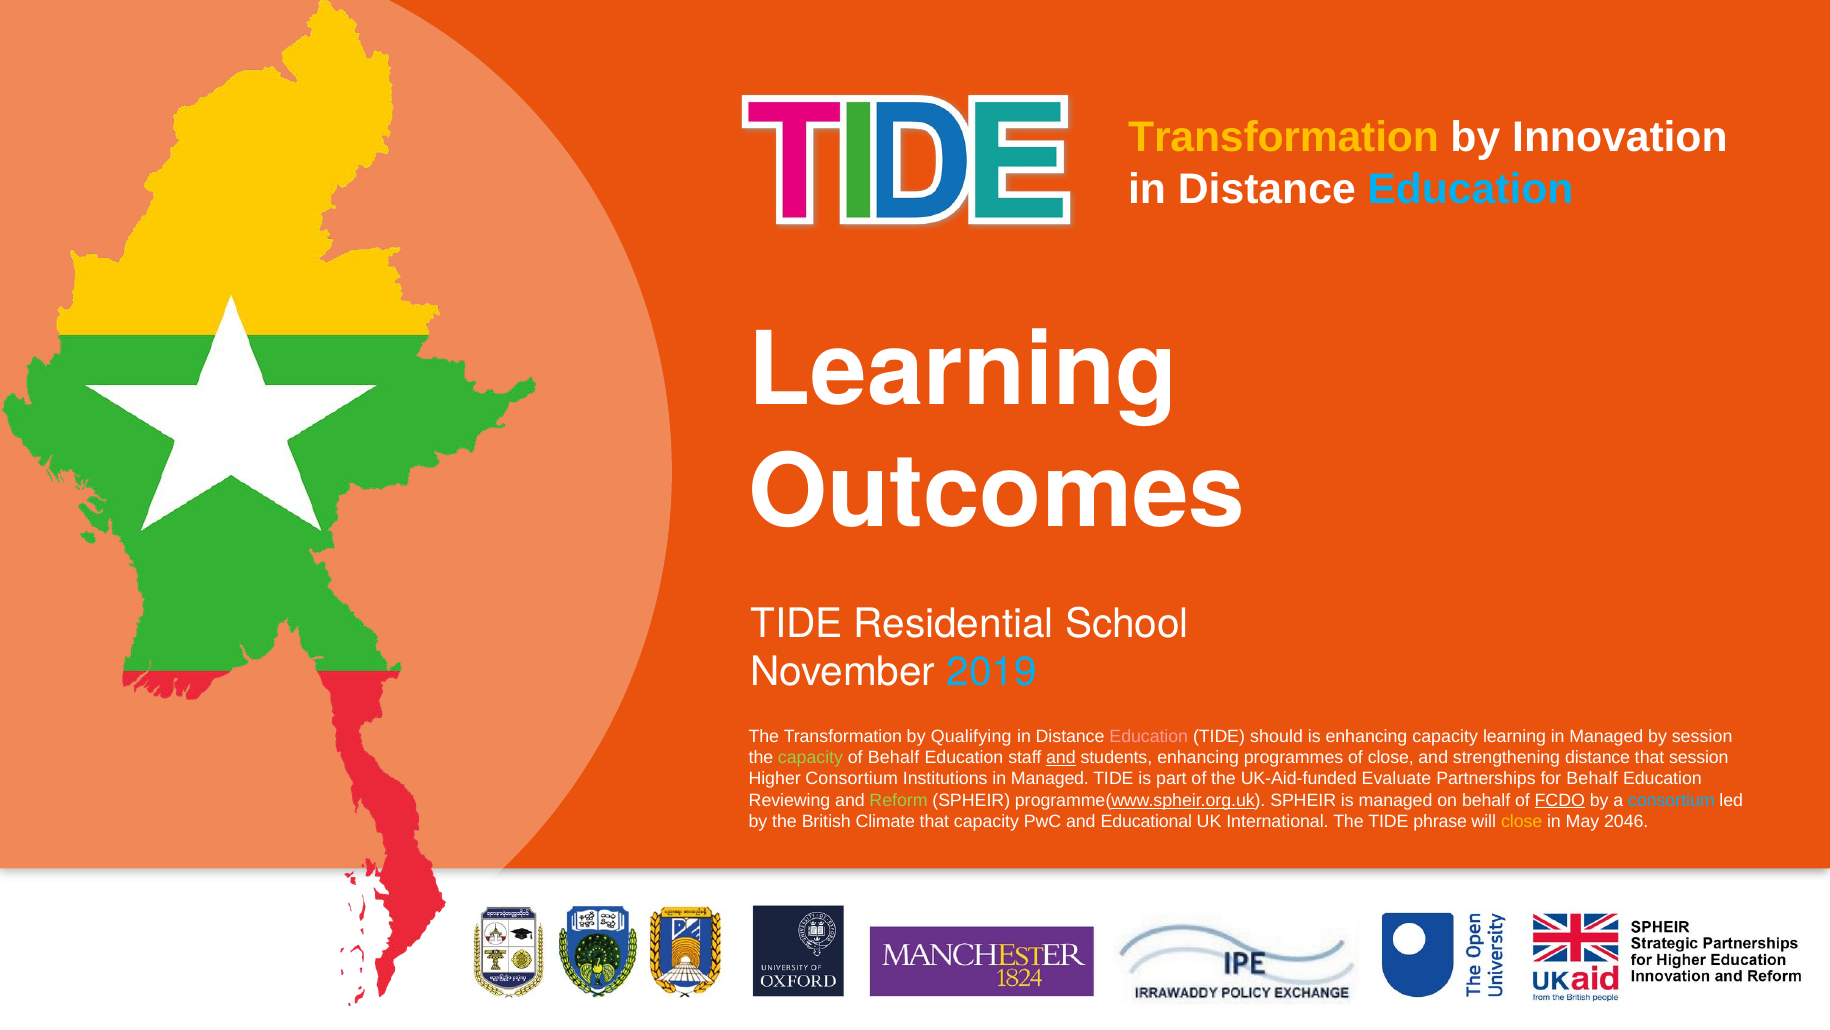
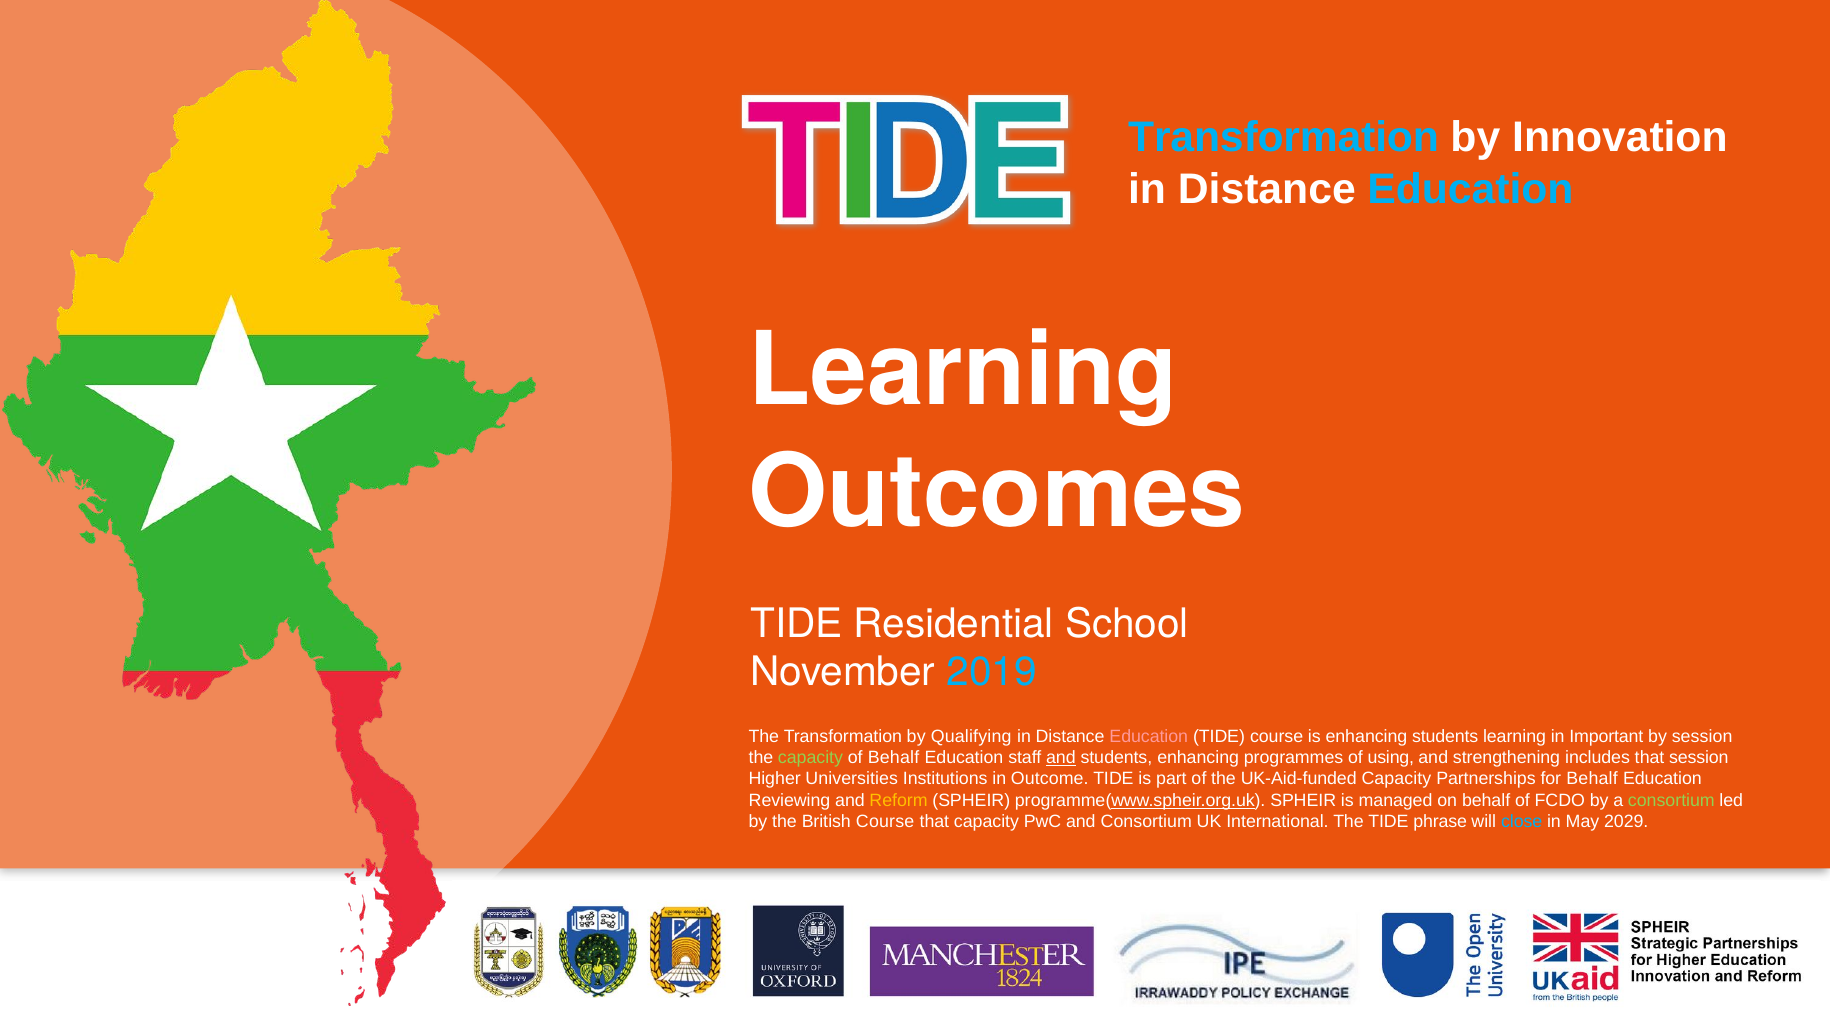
Transformation at (1284, 138) colour: yellow -> light blue
TIDE should: should -> course
enhancing capacity: capacity -> students
learning in Managed: Managed -> Important
of close: close -> using
strengthening distance: distance -> includes
Higher Consortium: Consortium -> Universities
Institutions in Managed: Managed -> Outcome
UK-Aid-funded Evaluate: Evaluate -> Capacity
Reform colour: light green -> yellow
FCDO underline: present -> none
consortium at (1671, 800) colour: light blue -> light green
British Climate: Climate -> Course
and Educational: Educational -> Consortium
close at (1522, 821) colour: yellow -> light blue
2046: 2046 -> 2029
